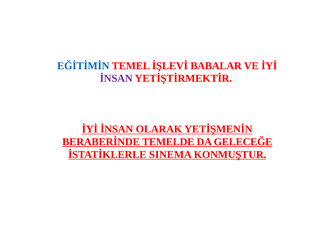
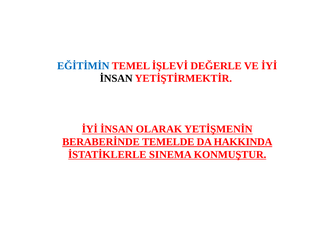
BABALAR: BABALAR -> DEĞERLE
İNSAN at (116, 78) colour: purple -> black
GELECEĞE: GELECEĞE -> HAKKINDA
